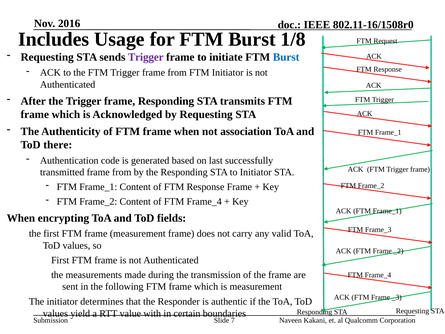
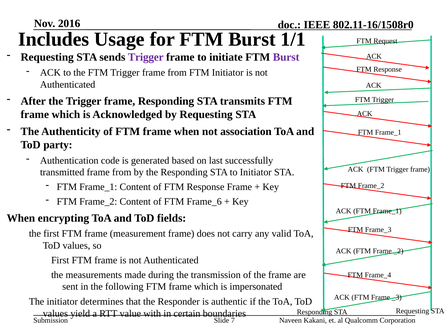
1/8: 1/8 -> 1/1
Burst at (286, 57) colour: blue -> purple
there: there -> party
of FTM Frame_4: Frame_4 -> Frame_6
is measurement: measurement -> impersonated
